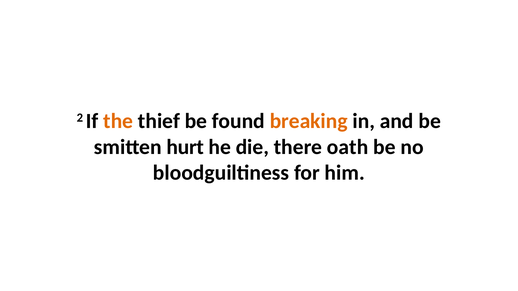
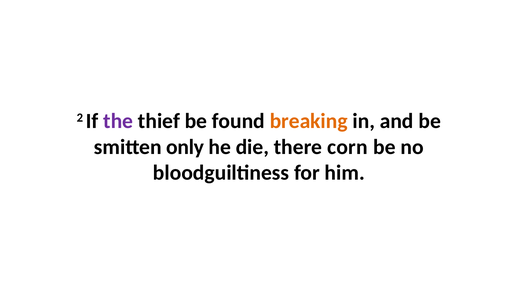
the colour: orange -> purple
hurt: hurt -> only
oath: oath -> corn
